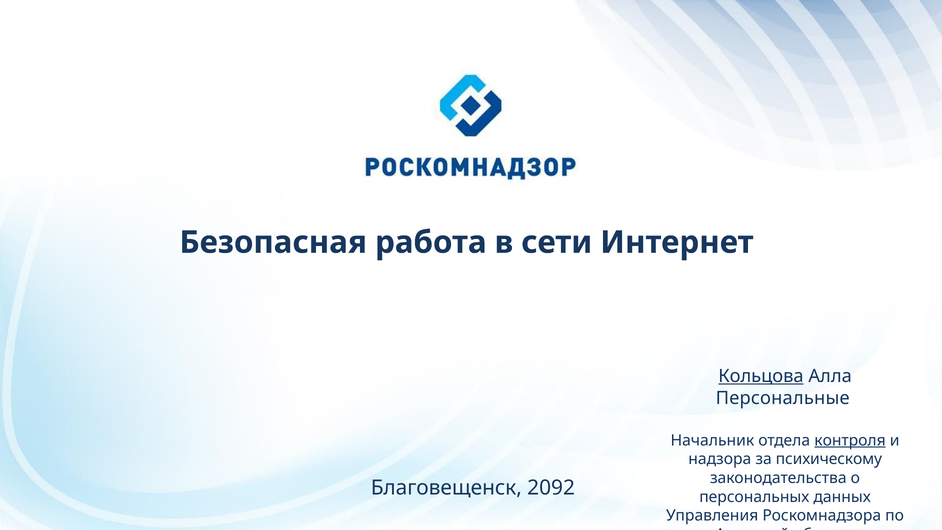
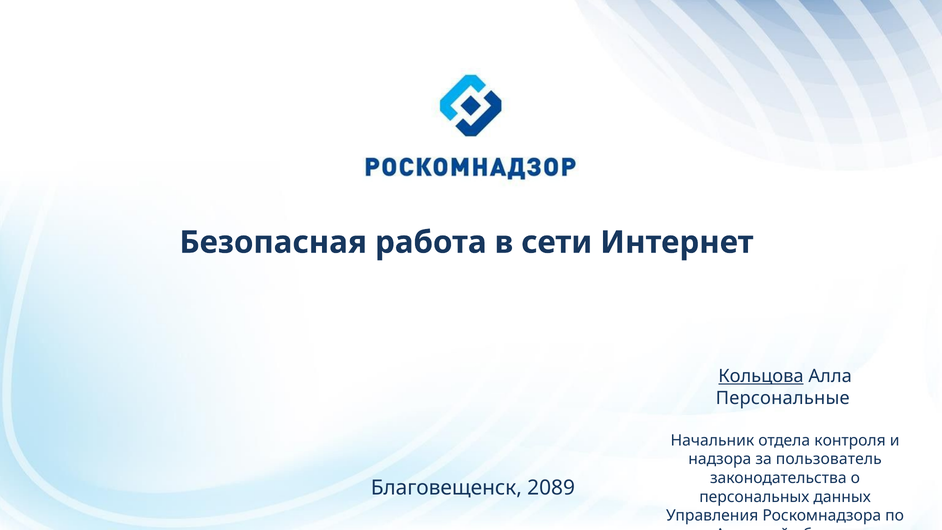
контроля underline: present -> none
психическому: психическому -> пользователь
2092: 2092 -> 2089
